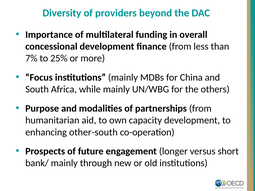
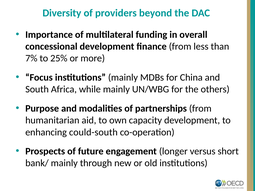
other-south: other-south -> could-south
